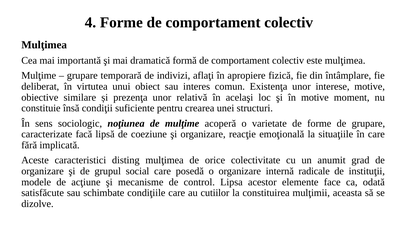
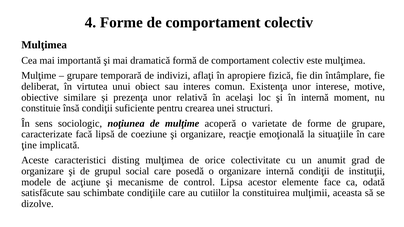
în motive: motive -> internă
fără: fără -> ţine
internă radicale: radicale -> condiţii
